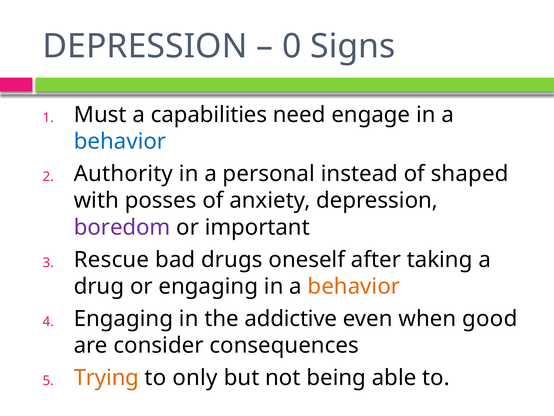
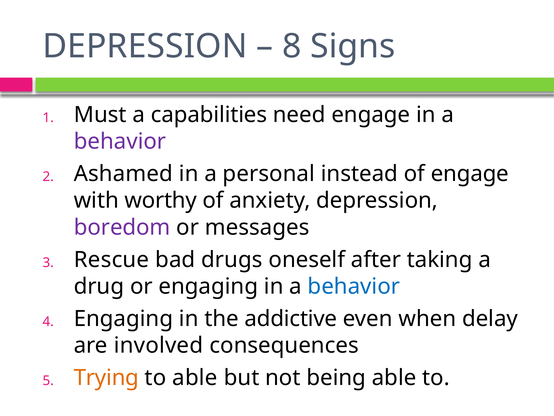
0: 0 -> 8
behavior at (120, 141) colour: blue -> purple
Authority: Authority -> Ashamed
of shaped: shaped -> engage
posses: posses -> worthy
important: important -> messages
behavior at (354, 286) colour: orange -> blue
good: good -> delay
consider: consider -> involved
to only: only -> able
